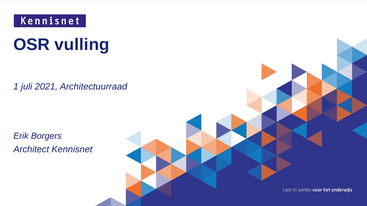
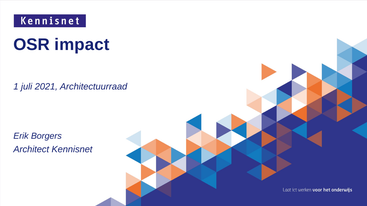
vulling: vulling -> impact
